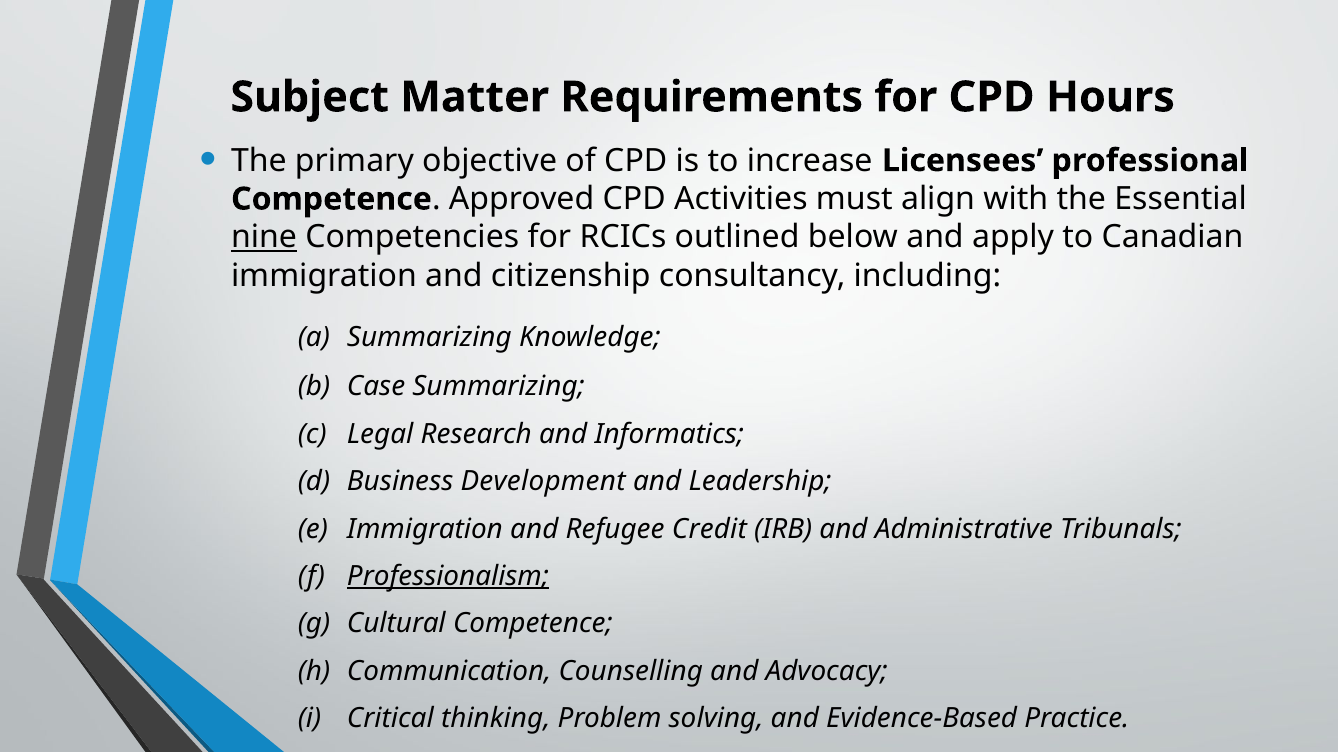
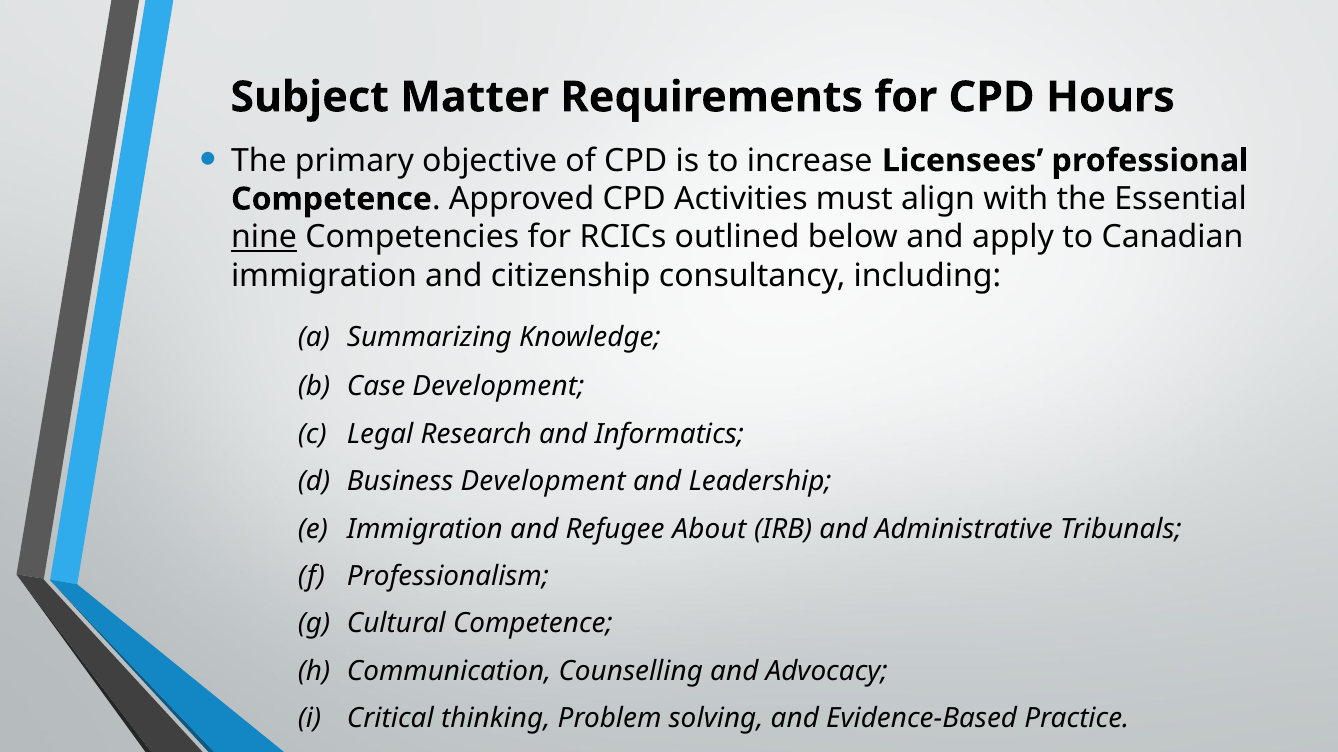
Case Summarizing: Summarizing -> Development
Credit: Credit -> About
Professionalism underline: present -> none
